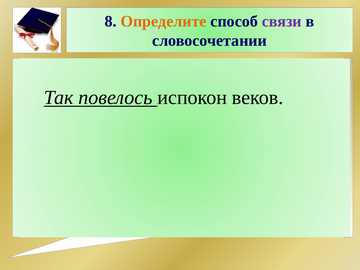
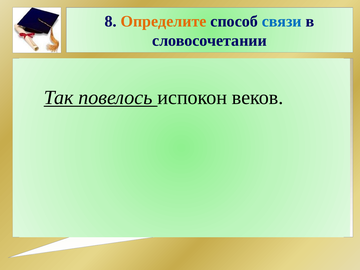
связи colour: purple -> blue
